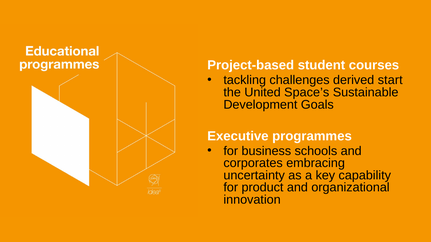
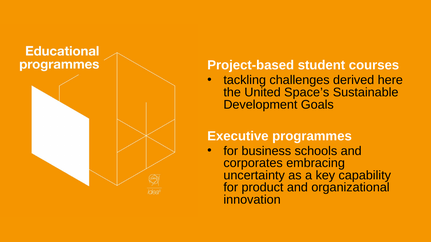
start: start -> here
